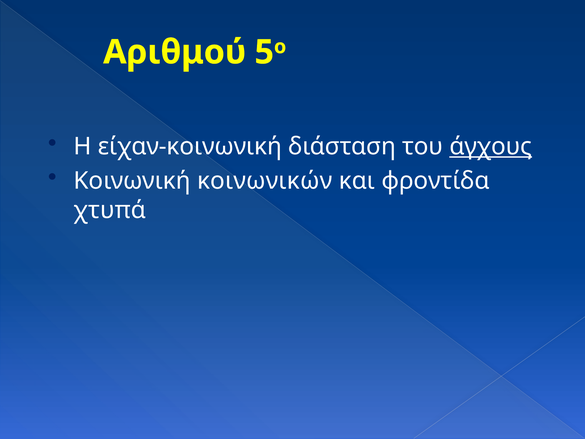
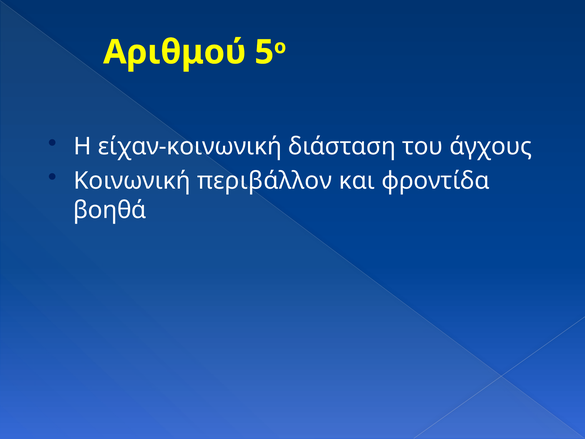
άγχους underline: present -> none
κοινωνικών: κοινωνικών -> περιβάλλον
χτυπά: χτυπά -> βοηθά
